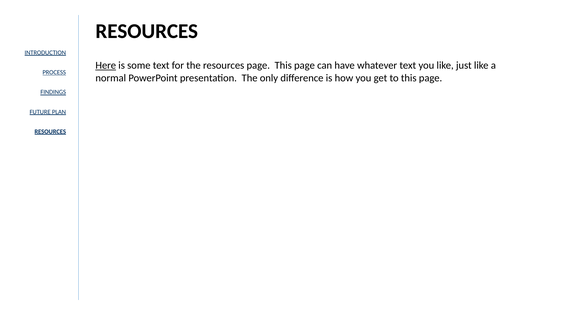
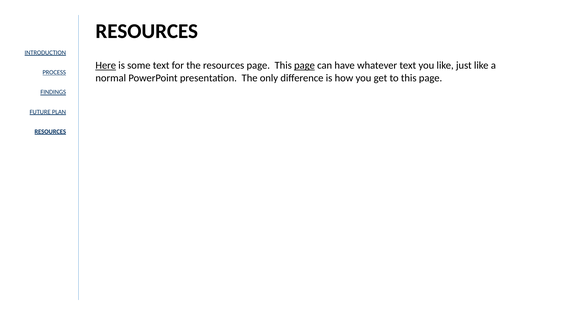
page at (304, 66) underline: none -> present
